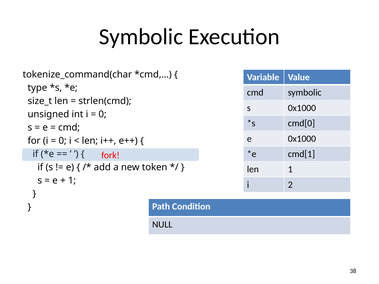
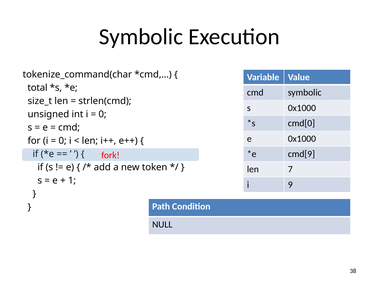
type: type -> total
cmd[1: cmd[1 -> cmd[9
len 1: 1 -> 7
2: 2 -> 9
